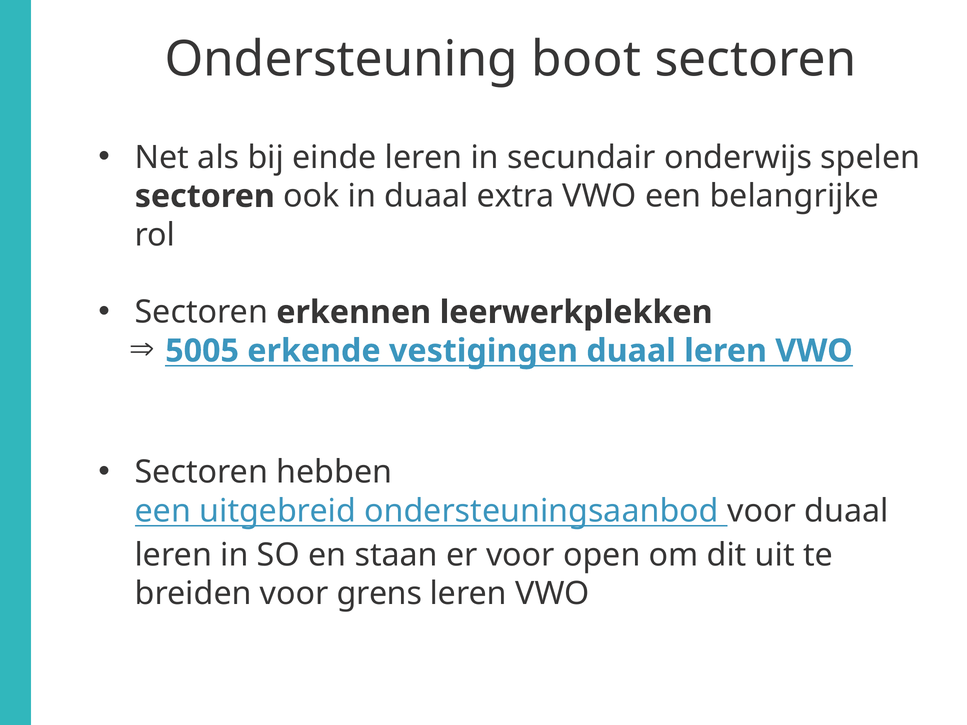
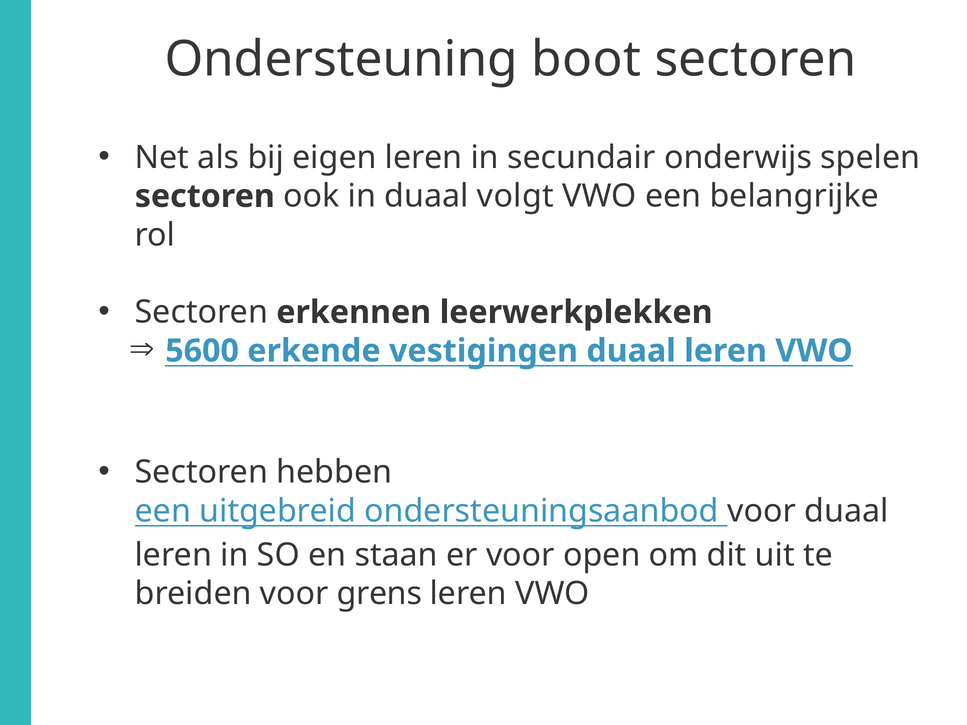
einde: einde -> eigen
extra: extra -> volgt
5005: 5005 -> 5600
